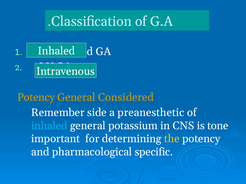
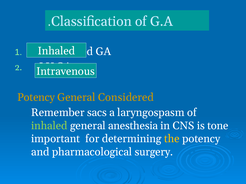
side: side -> sacs
preanesthetic: preanesthetic -> laryngospasm
inhaled at (49, 126) colour: light blue -> light green
potassium: potassium -> anesthesia
specific: specific -> surgery
